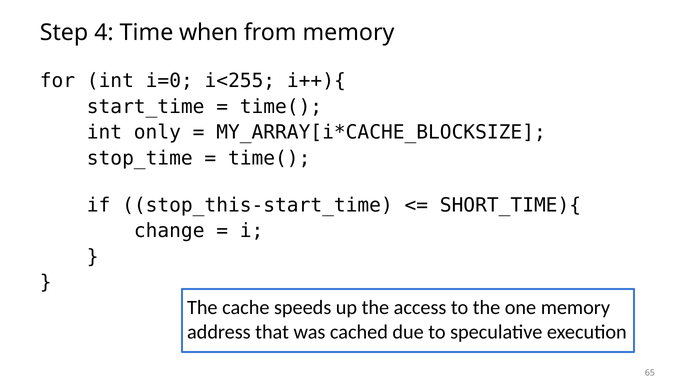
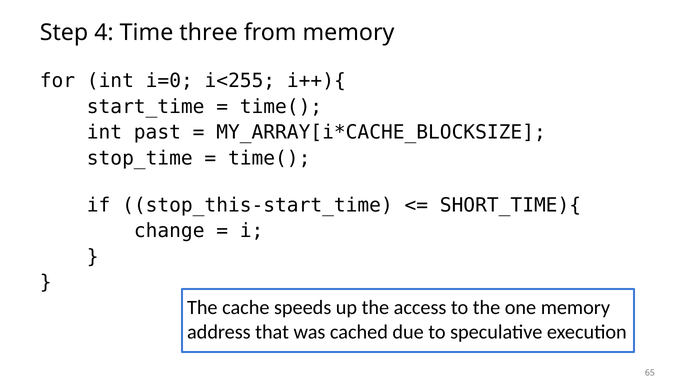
when: when -> three
only: only -> past
